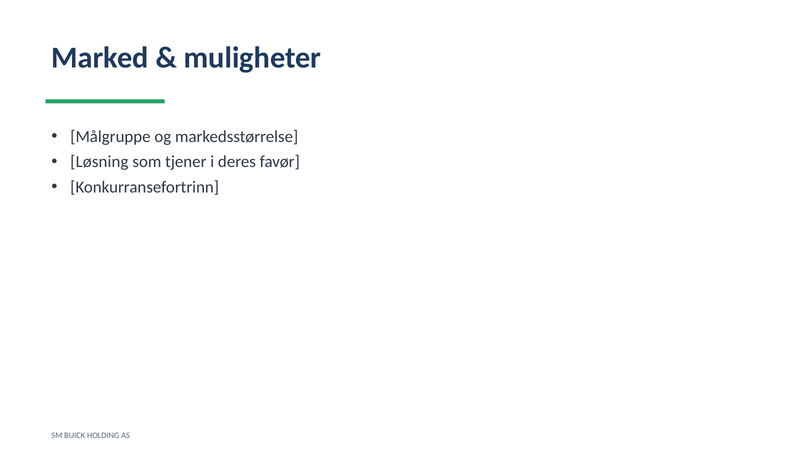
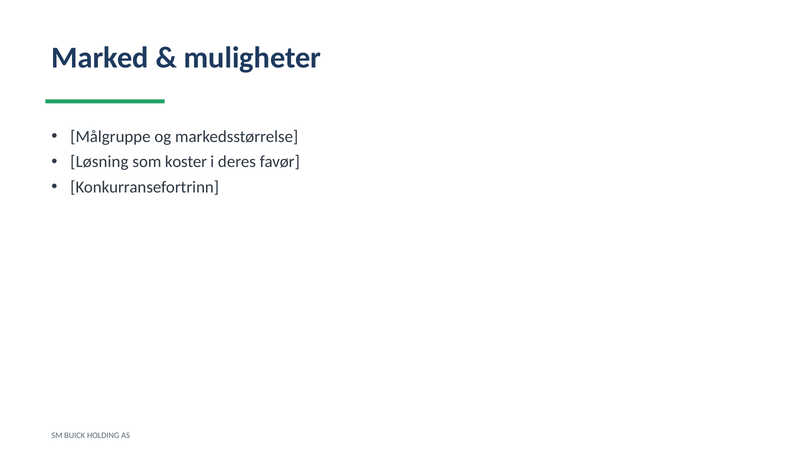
tjener: tjener -> koster
